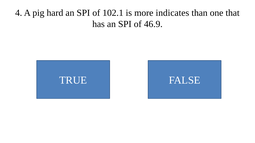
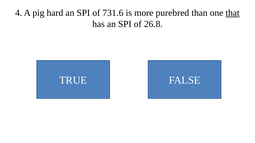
102.1: 102.1 -> 731.6
indicates: indicates -> purebred
that underline: none -> present
46.9: 46.9 -> 26.8
